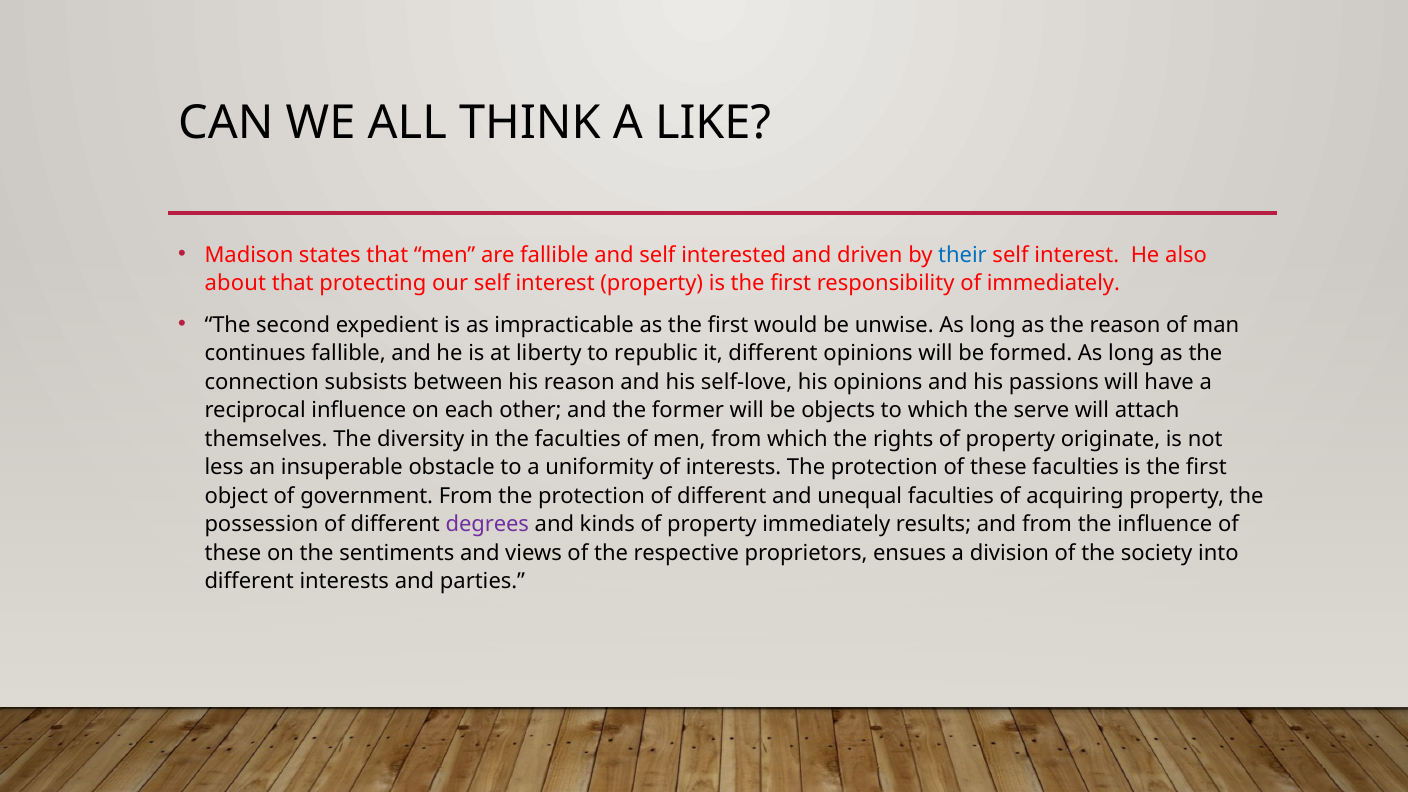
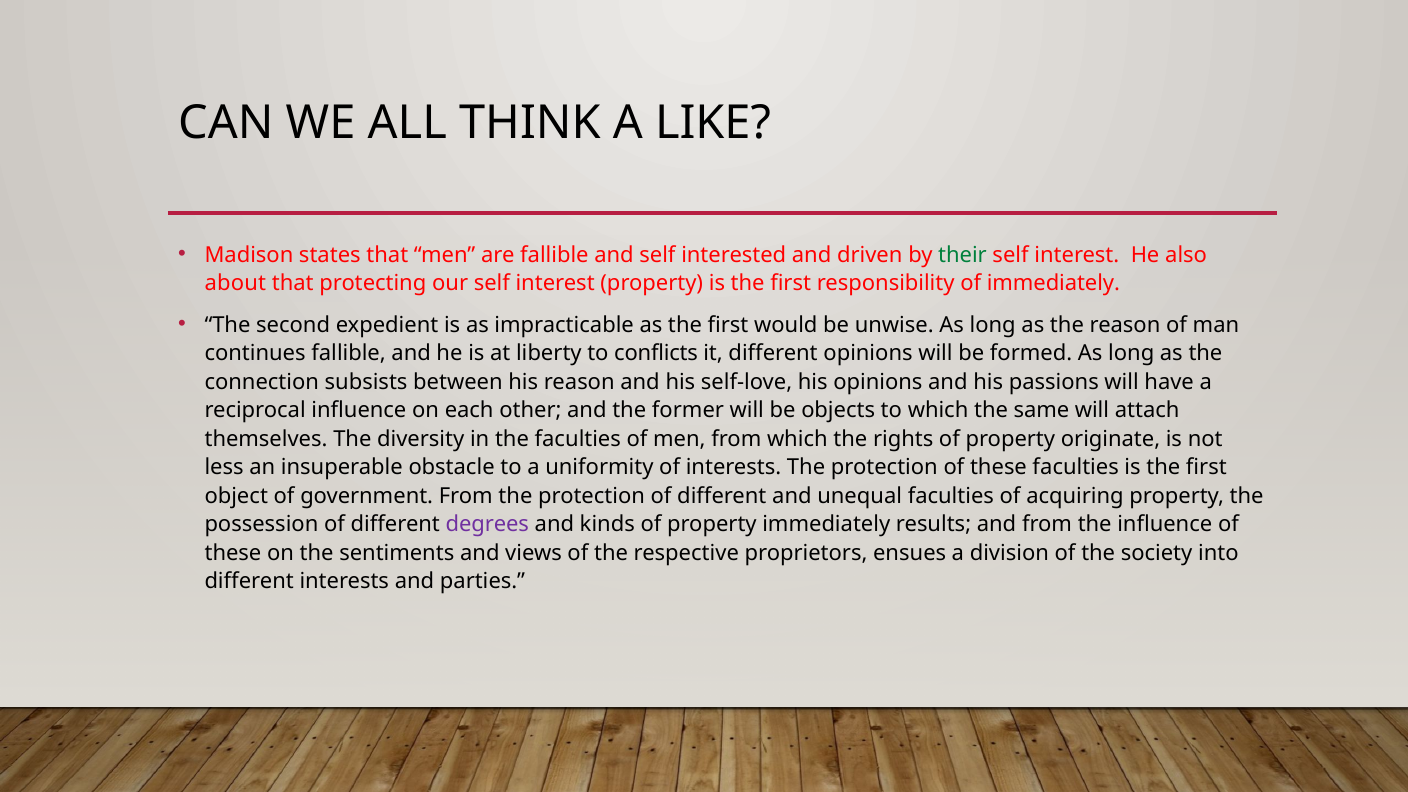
their colour: blue -> green
republic: republic -> conflicts
serve: serve -> same
